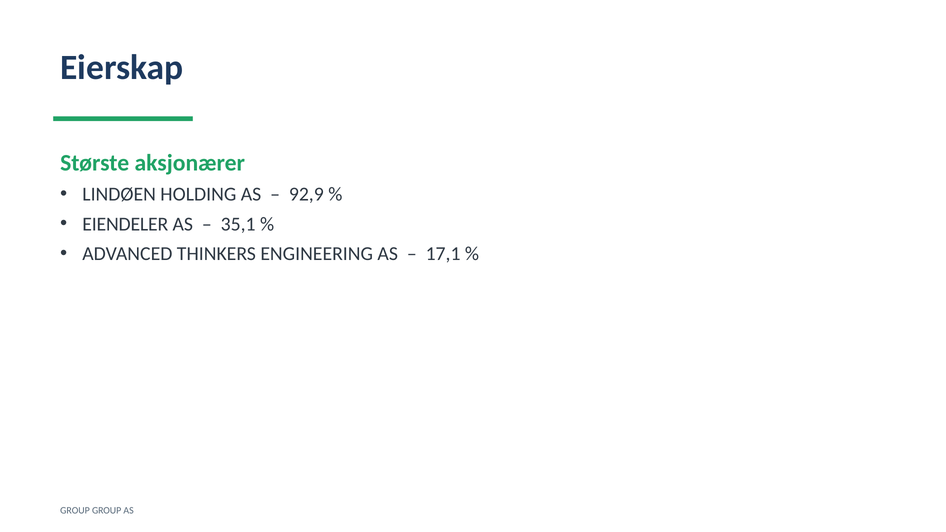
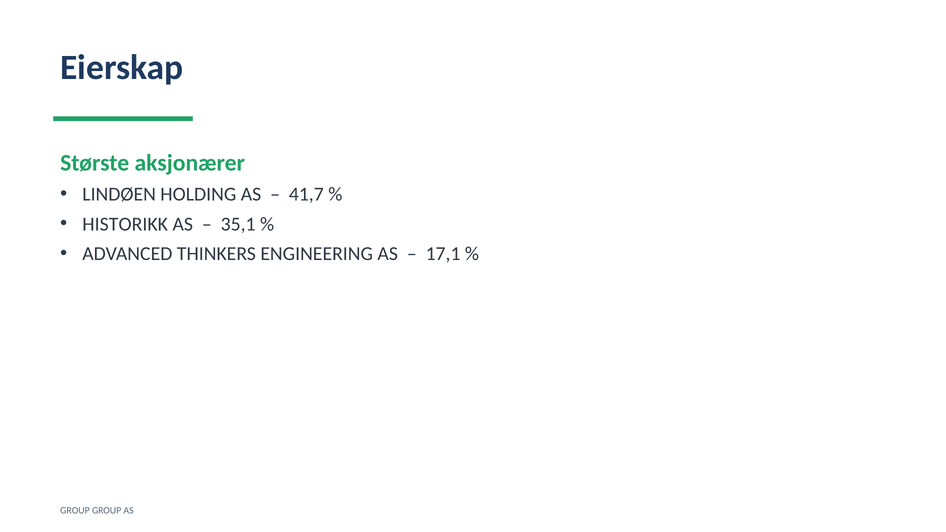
92,9: 92,9 -> 41,7
EIENDELER: EIENDELER -> HISTORIKK
